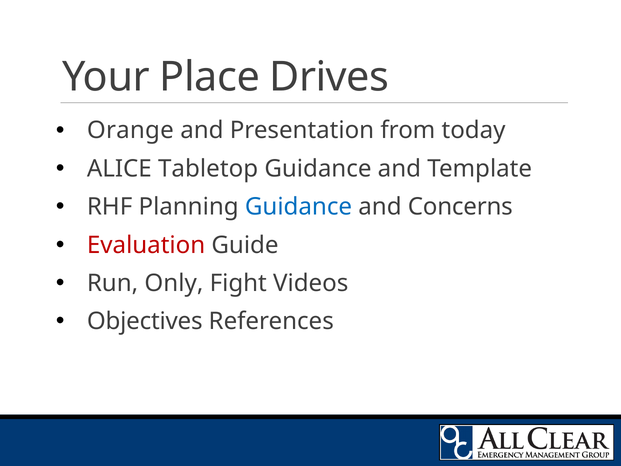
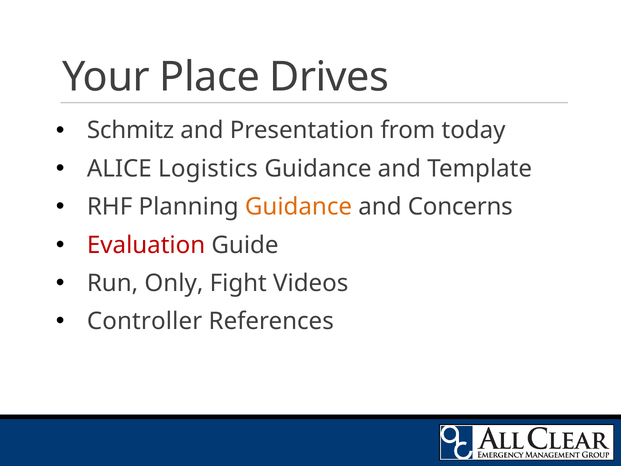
Orange: Orange -> Schmitz
Tabletop: Tabletop -> Logistics
Guidance at (298, 207) colour: blue -> orange
Objectives: Objectives -> Controller
